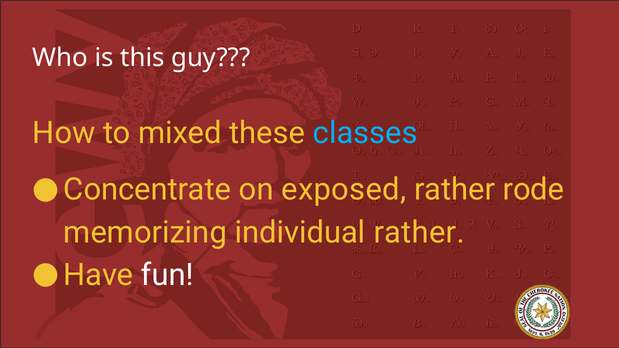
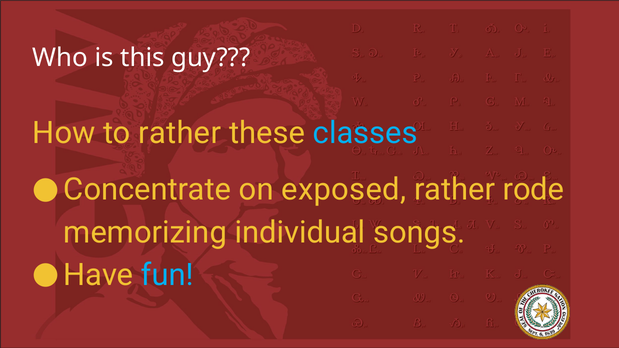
to mixed: mixed -> rather
individual rather: rather -> songs
fun colour: white -> light blue
